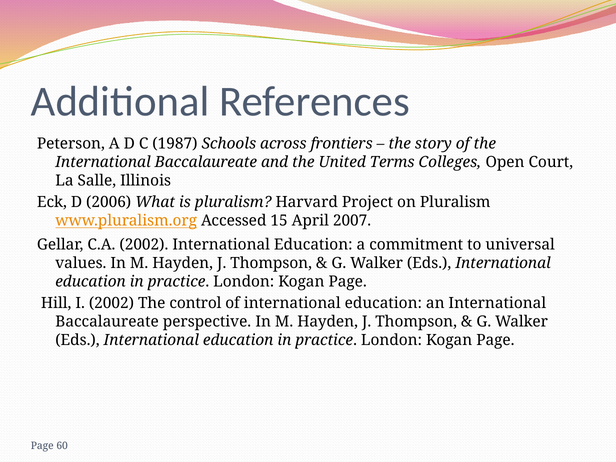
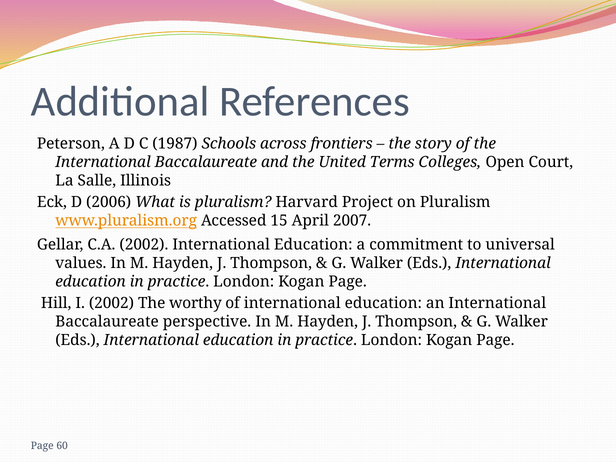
control: control -> worthy
